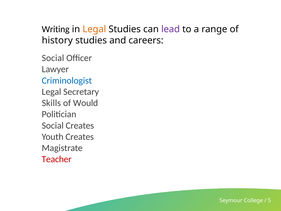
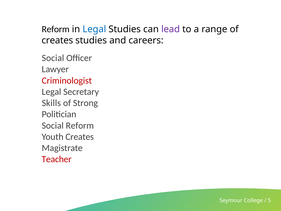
Writing at (56, 29): Writing -> Reform
Legal at (94, 29) colour: orange -> blue
history at (57, 40): history -> creates
Criminologist colour: blue -> red
Would: Would -> Strong
Social Creates: Creates -> Reform
